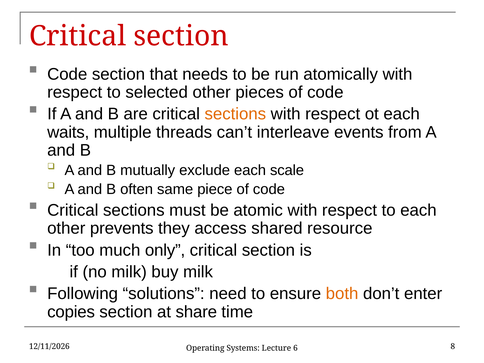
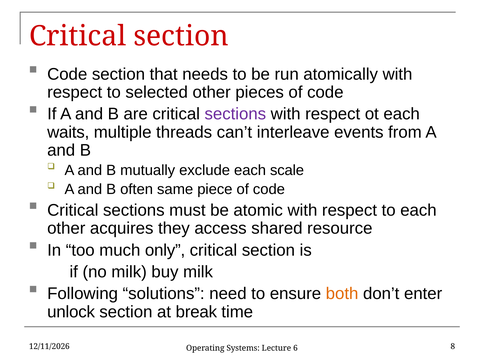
sections at (235, 114) colour: orange -> purple
prevents: prevents -> acquires
copies: copies -> unlock
share: share -> break
